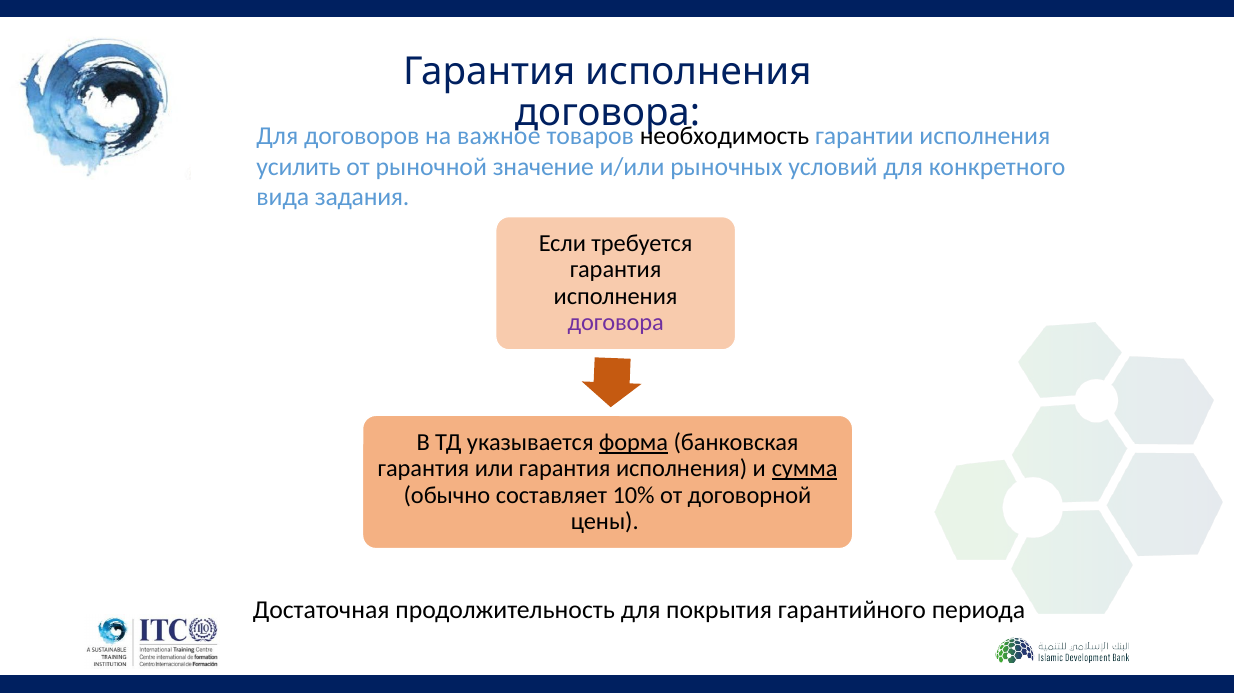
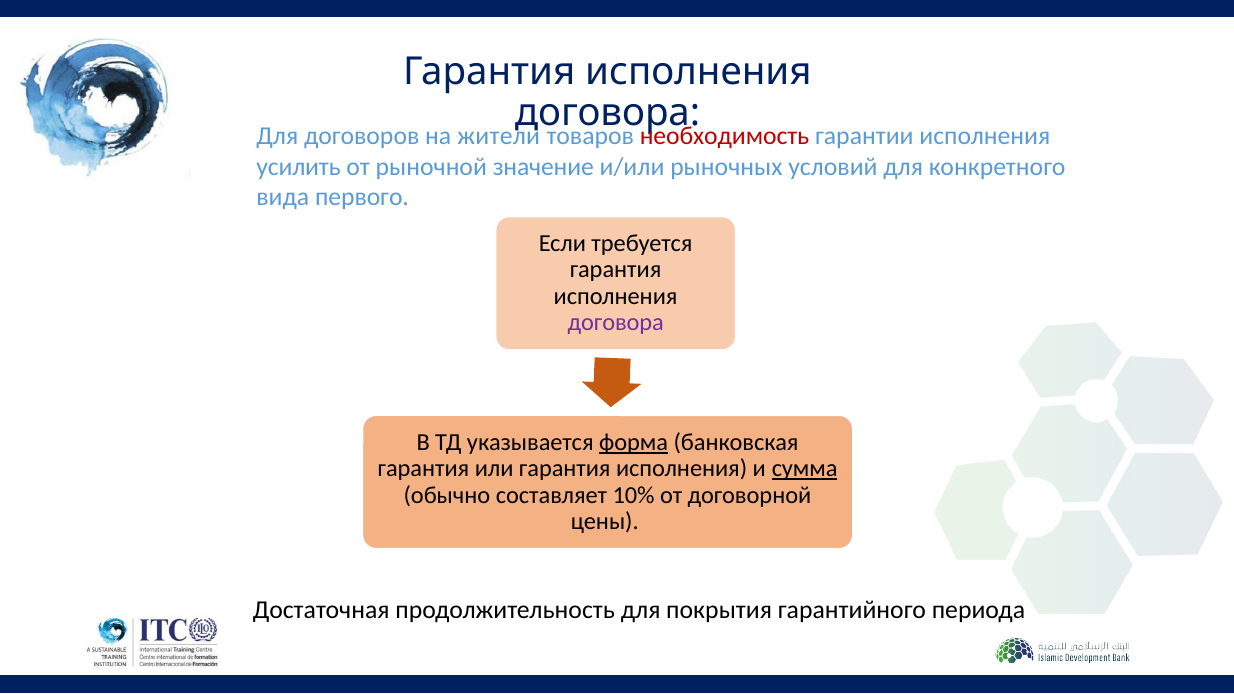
важное: важное -> жители
необходимость colour: black -> red
задания: задания -> первого
